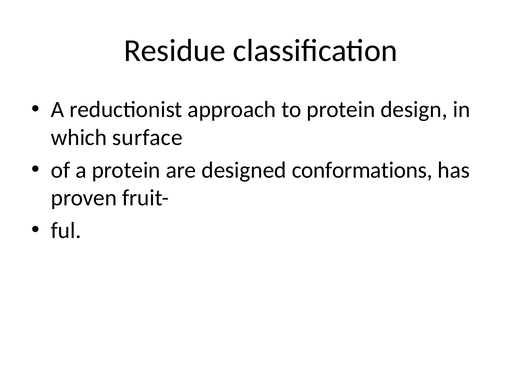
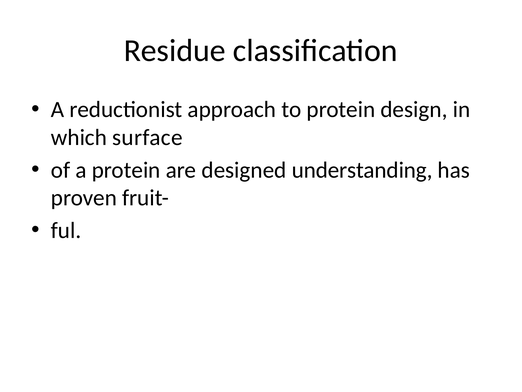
conformations: conformations -> understanding
